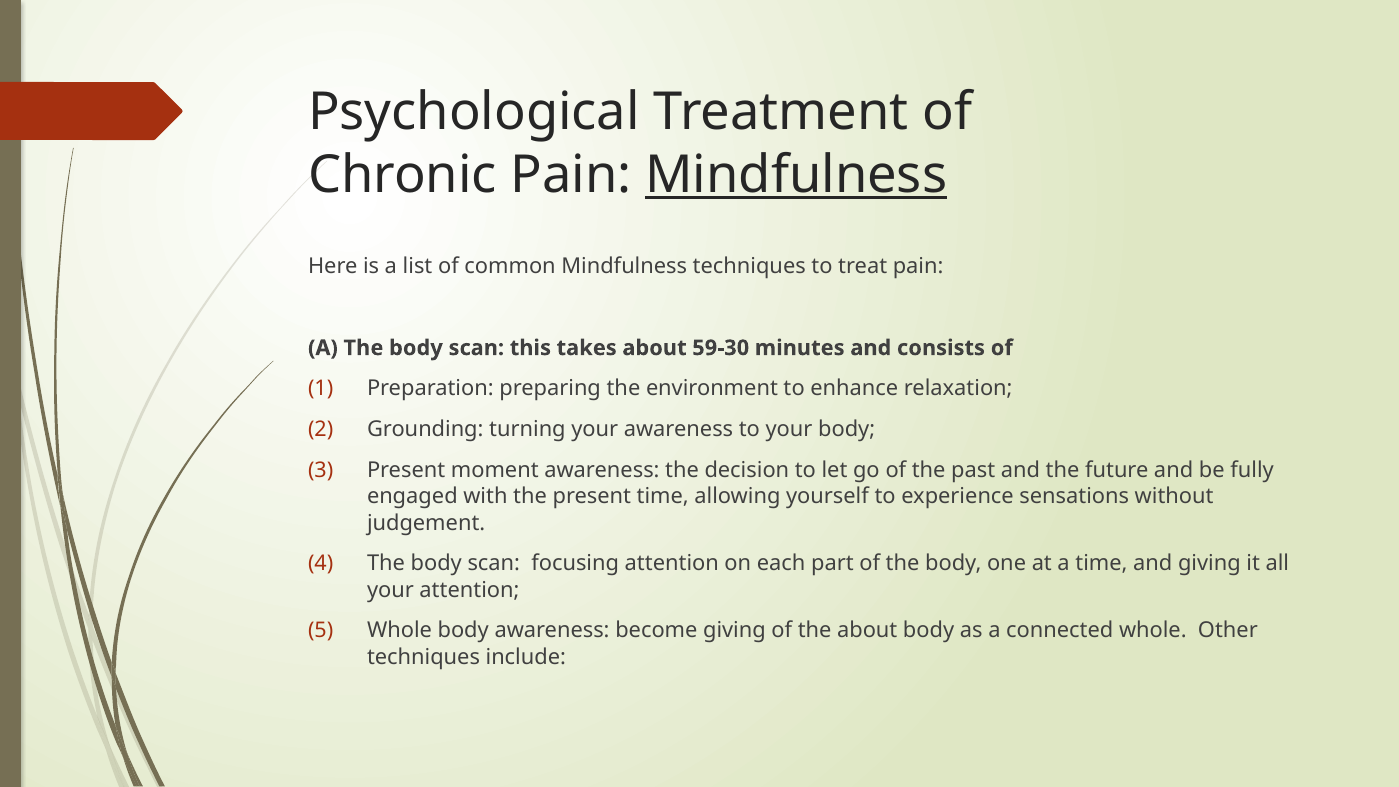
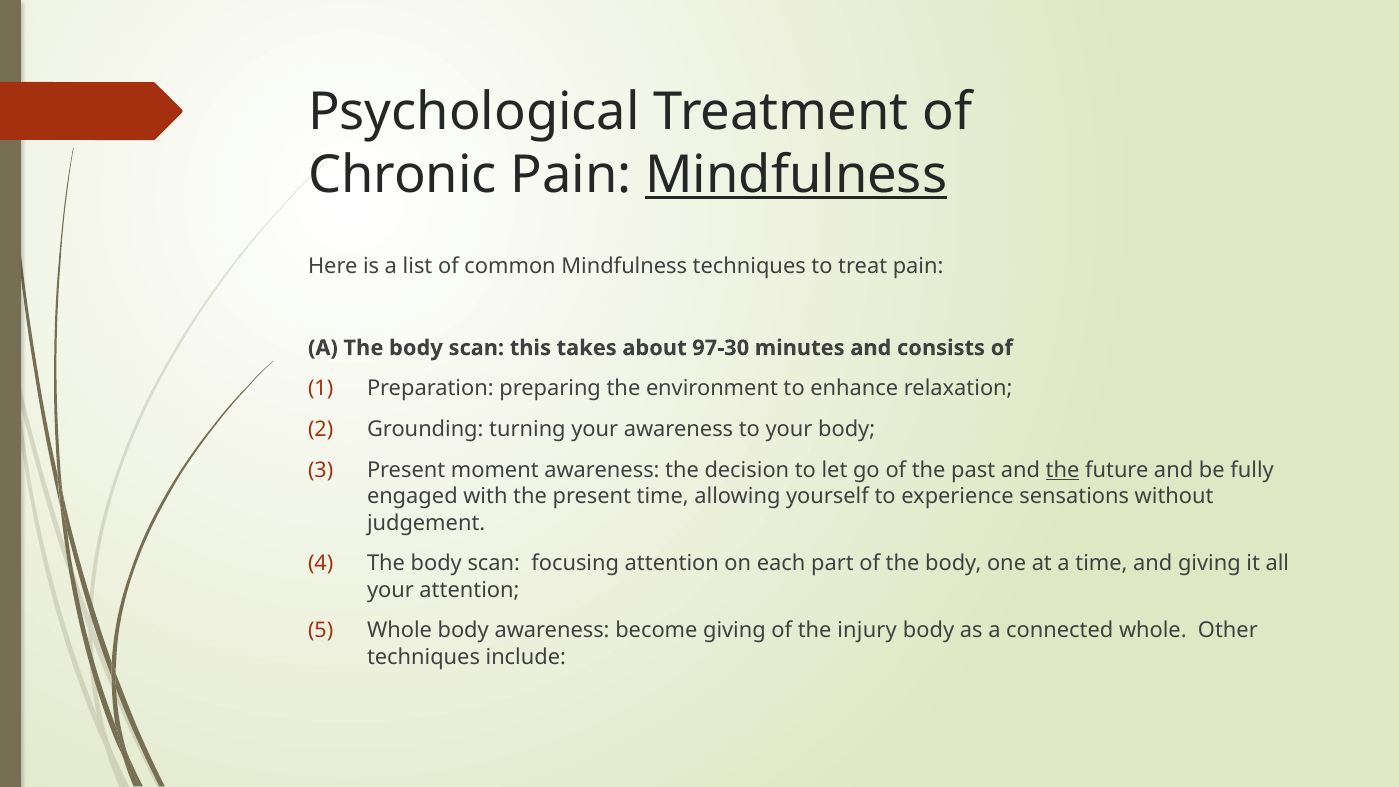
59-30: 59-30 -> 97-30
the at (1063, 470) underline: none -> present
the about: about -> injury
